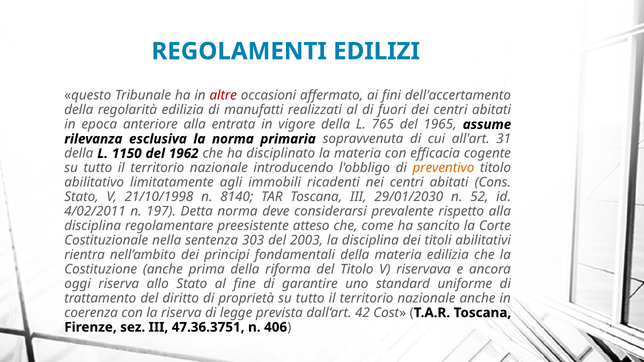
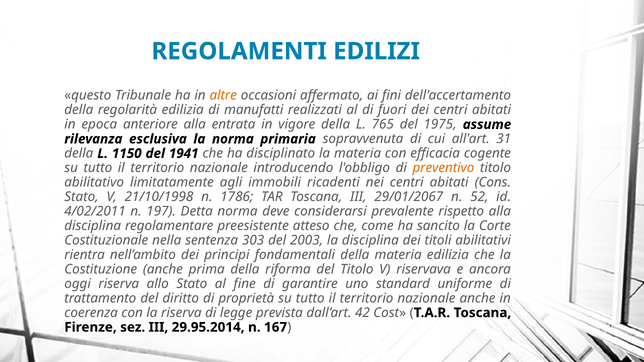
altre colour: red -> orange
1965: 1965 -> 1975
1962: 1962 -> 1941
8140: 8140 -> 1786
29/01/2030: 29/01/2030 -> 29/01/2067
47.36.3751: 47.36.3751 -> 29.95.2014
406: 406 -> 167
